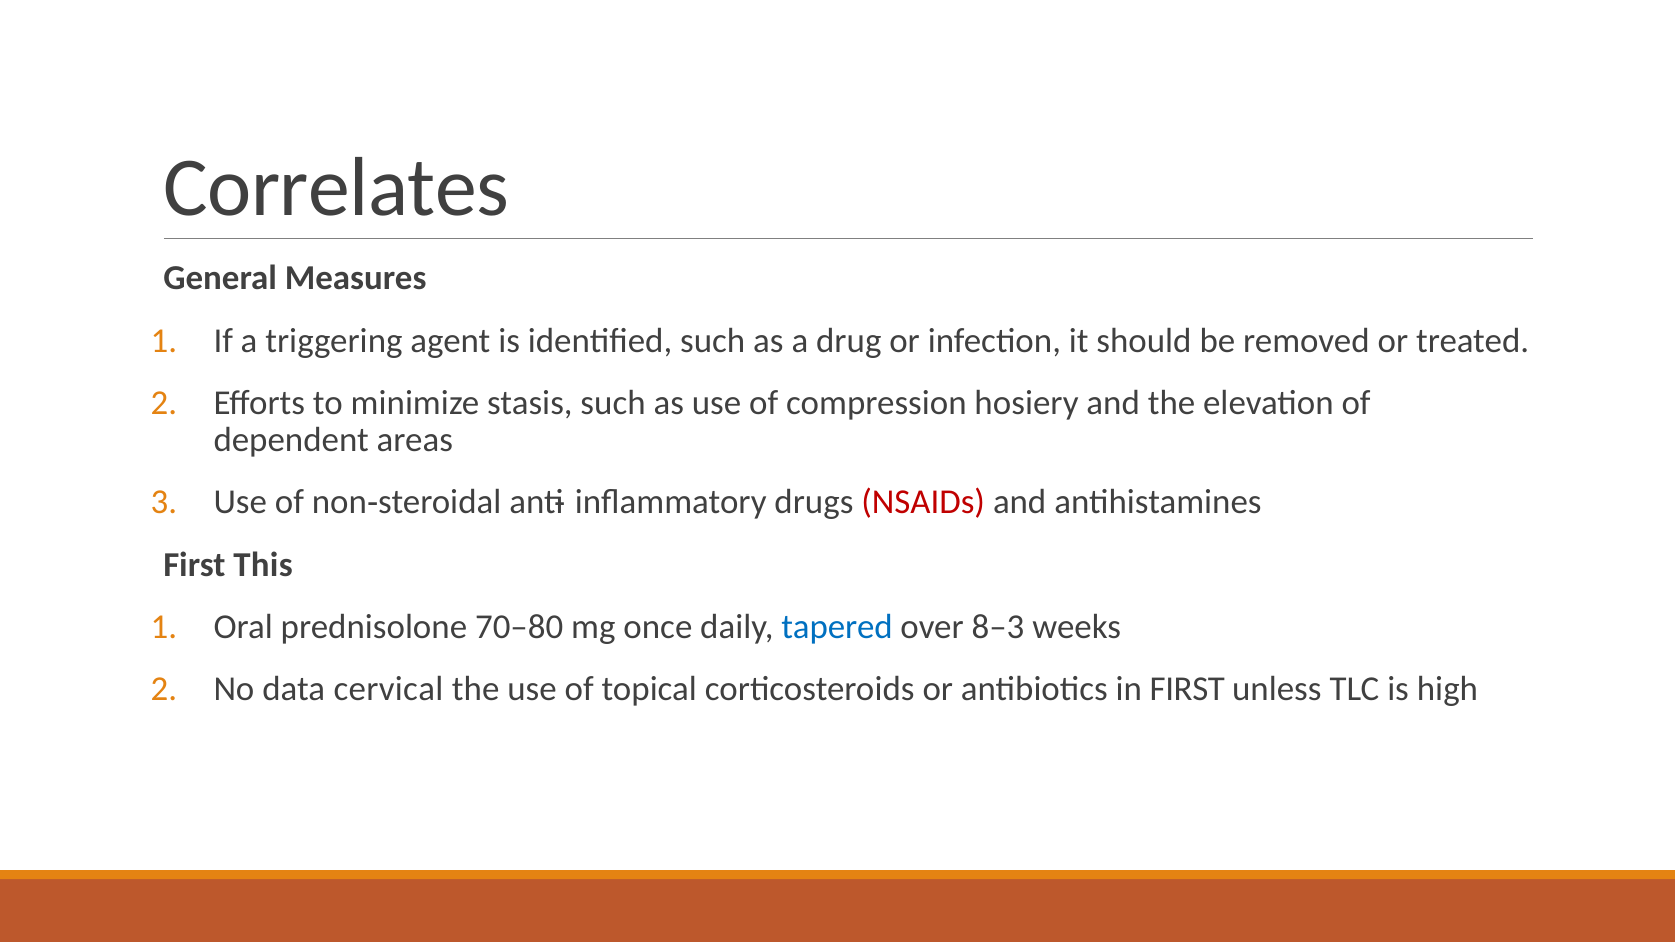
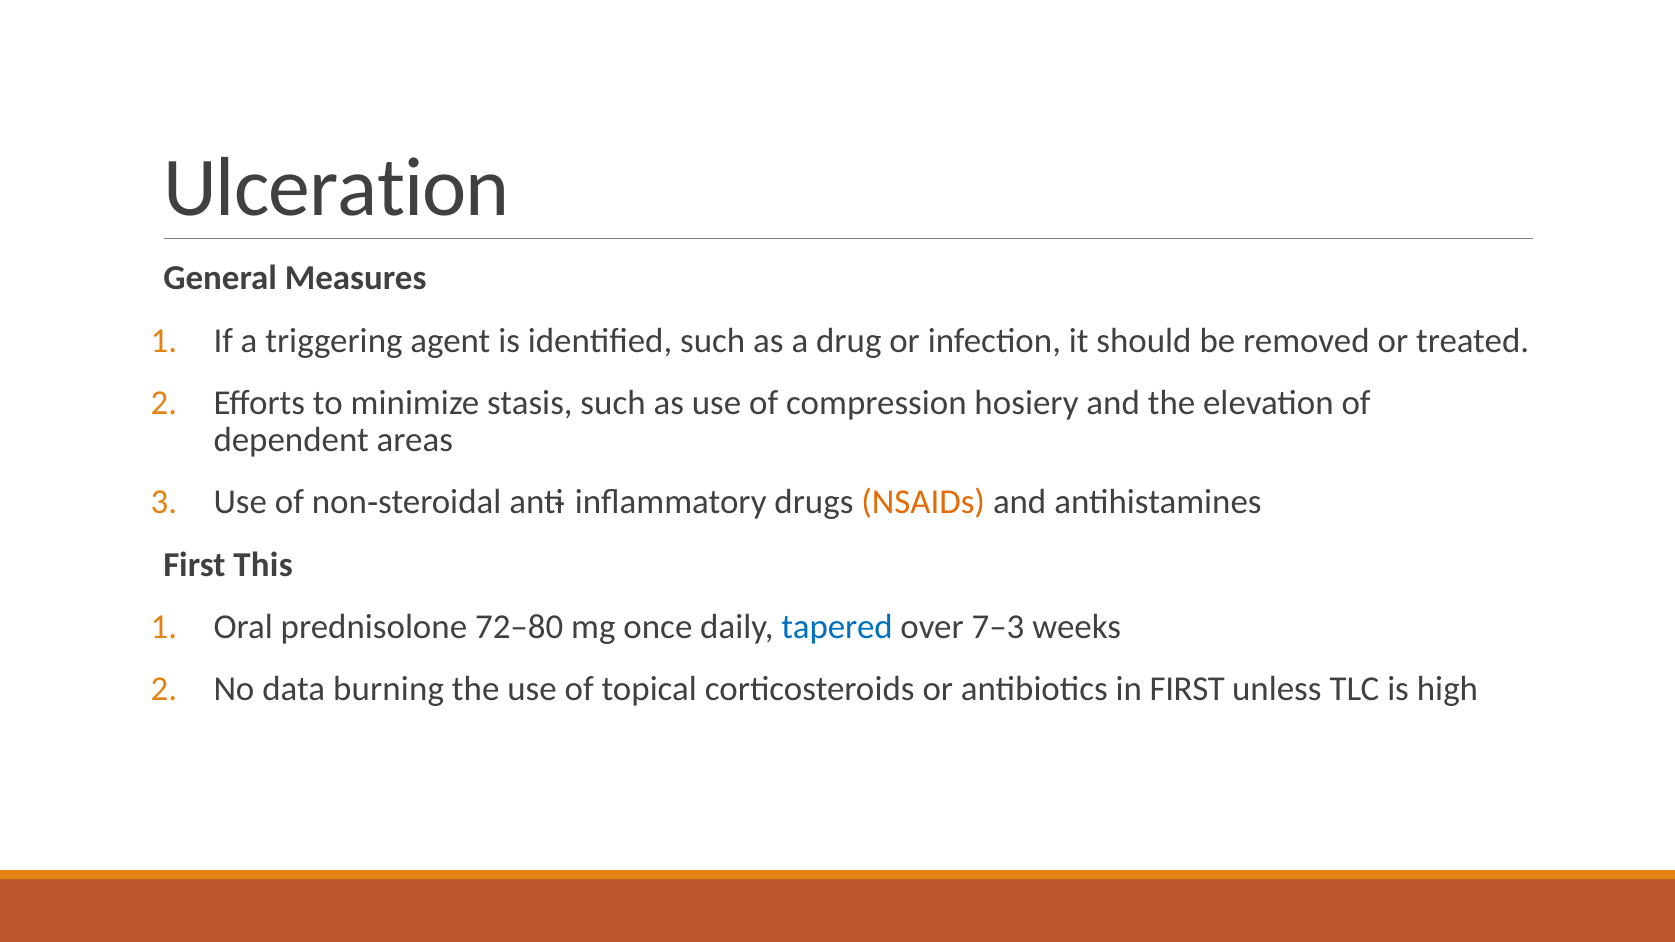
Correlates: Correlates -> Ulceration
NSAIDs colour: red -> orange
70–80: 70–80 -> 72–80
8–3: 8–3 -> 7–3
cervical: cervical -> burning
